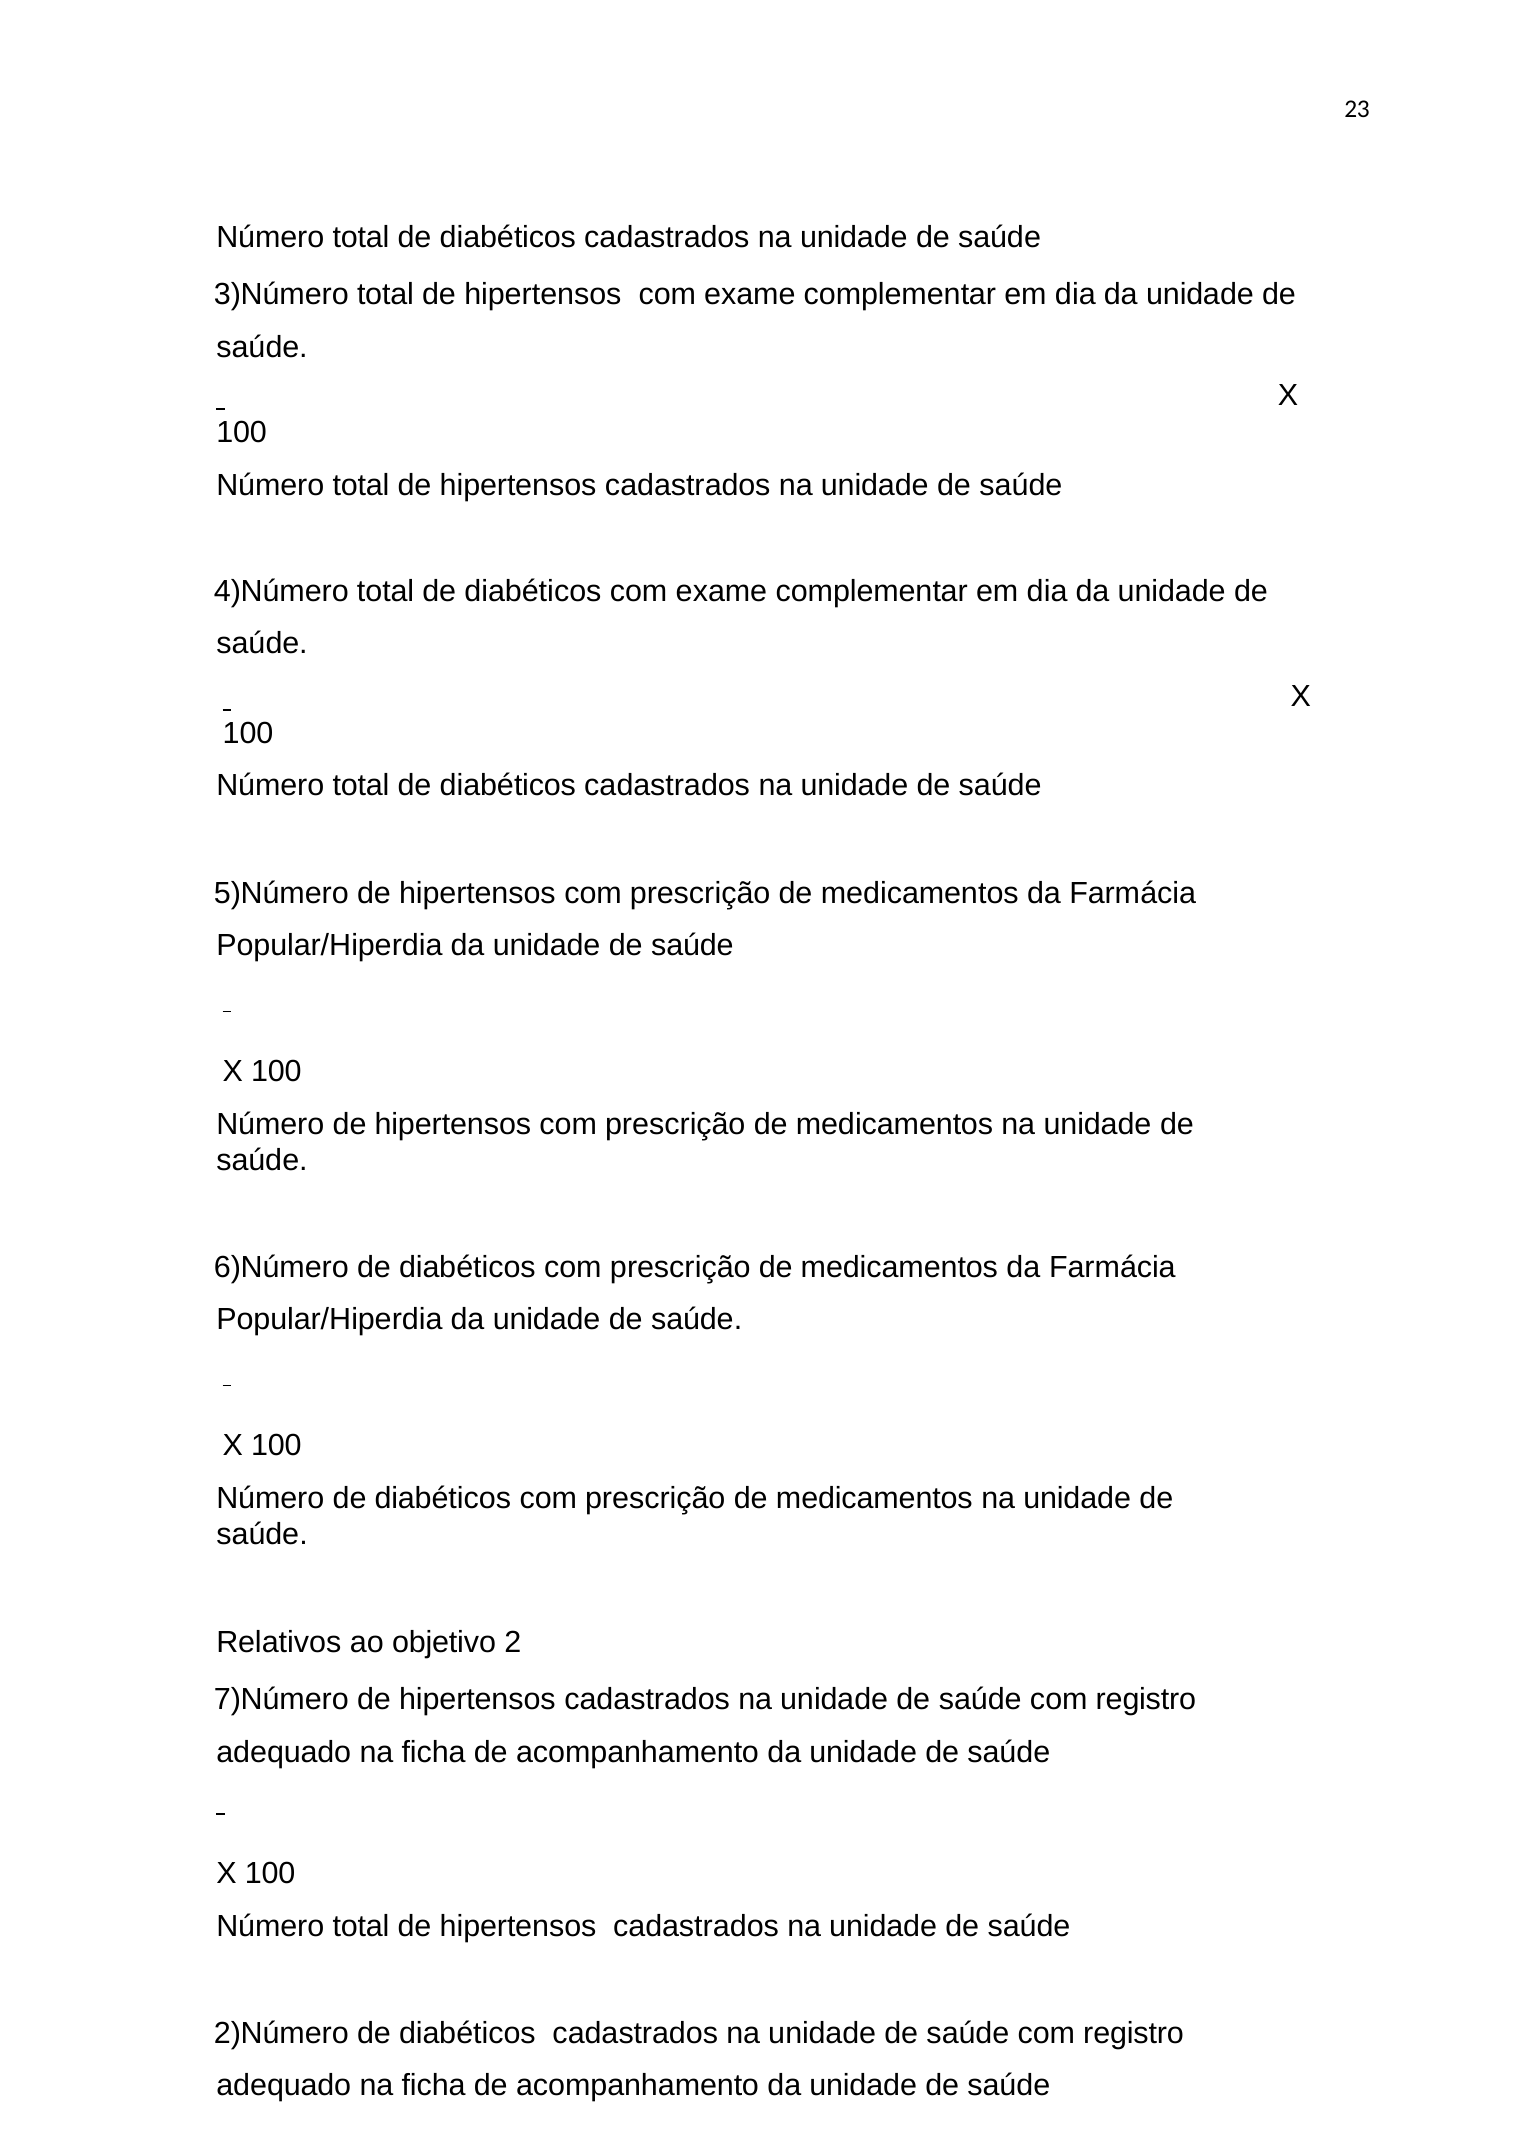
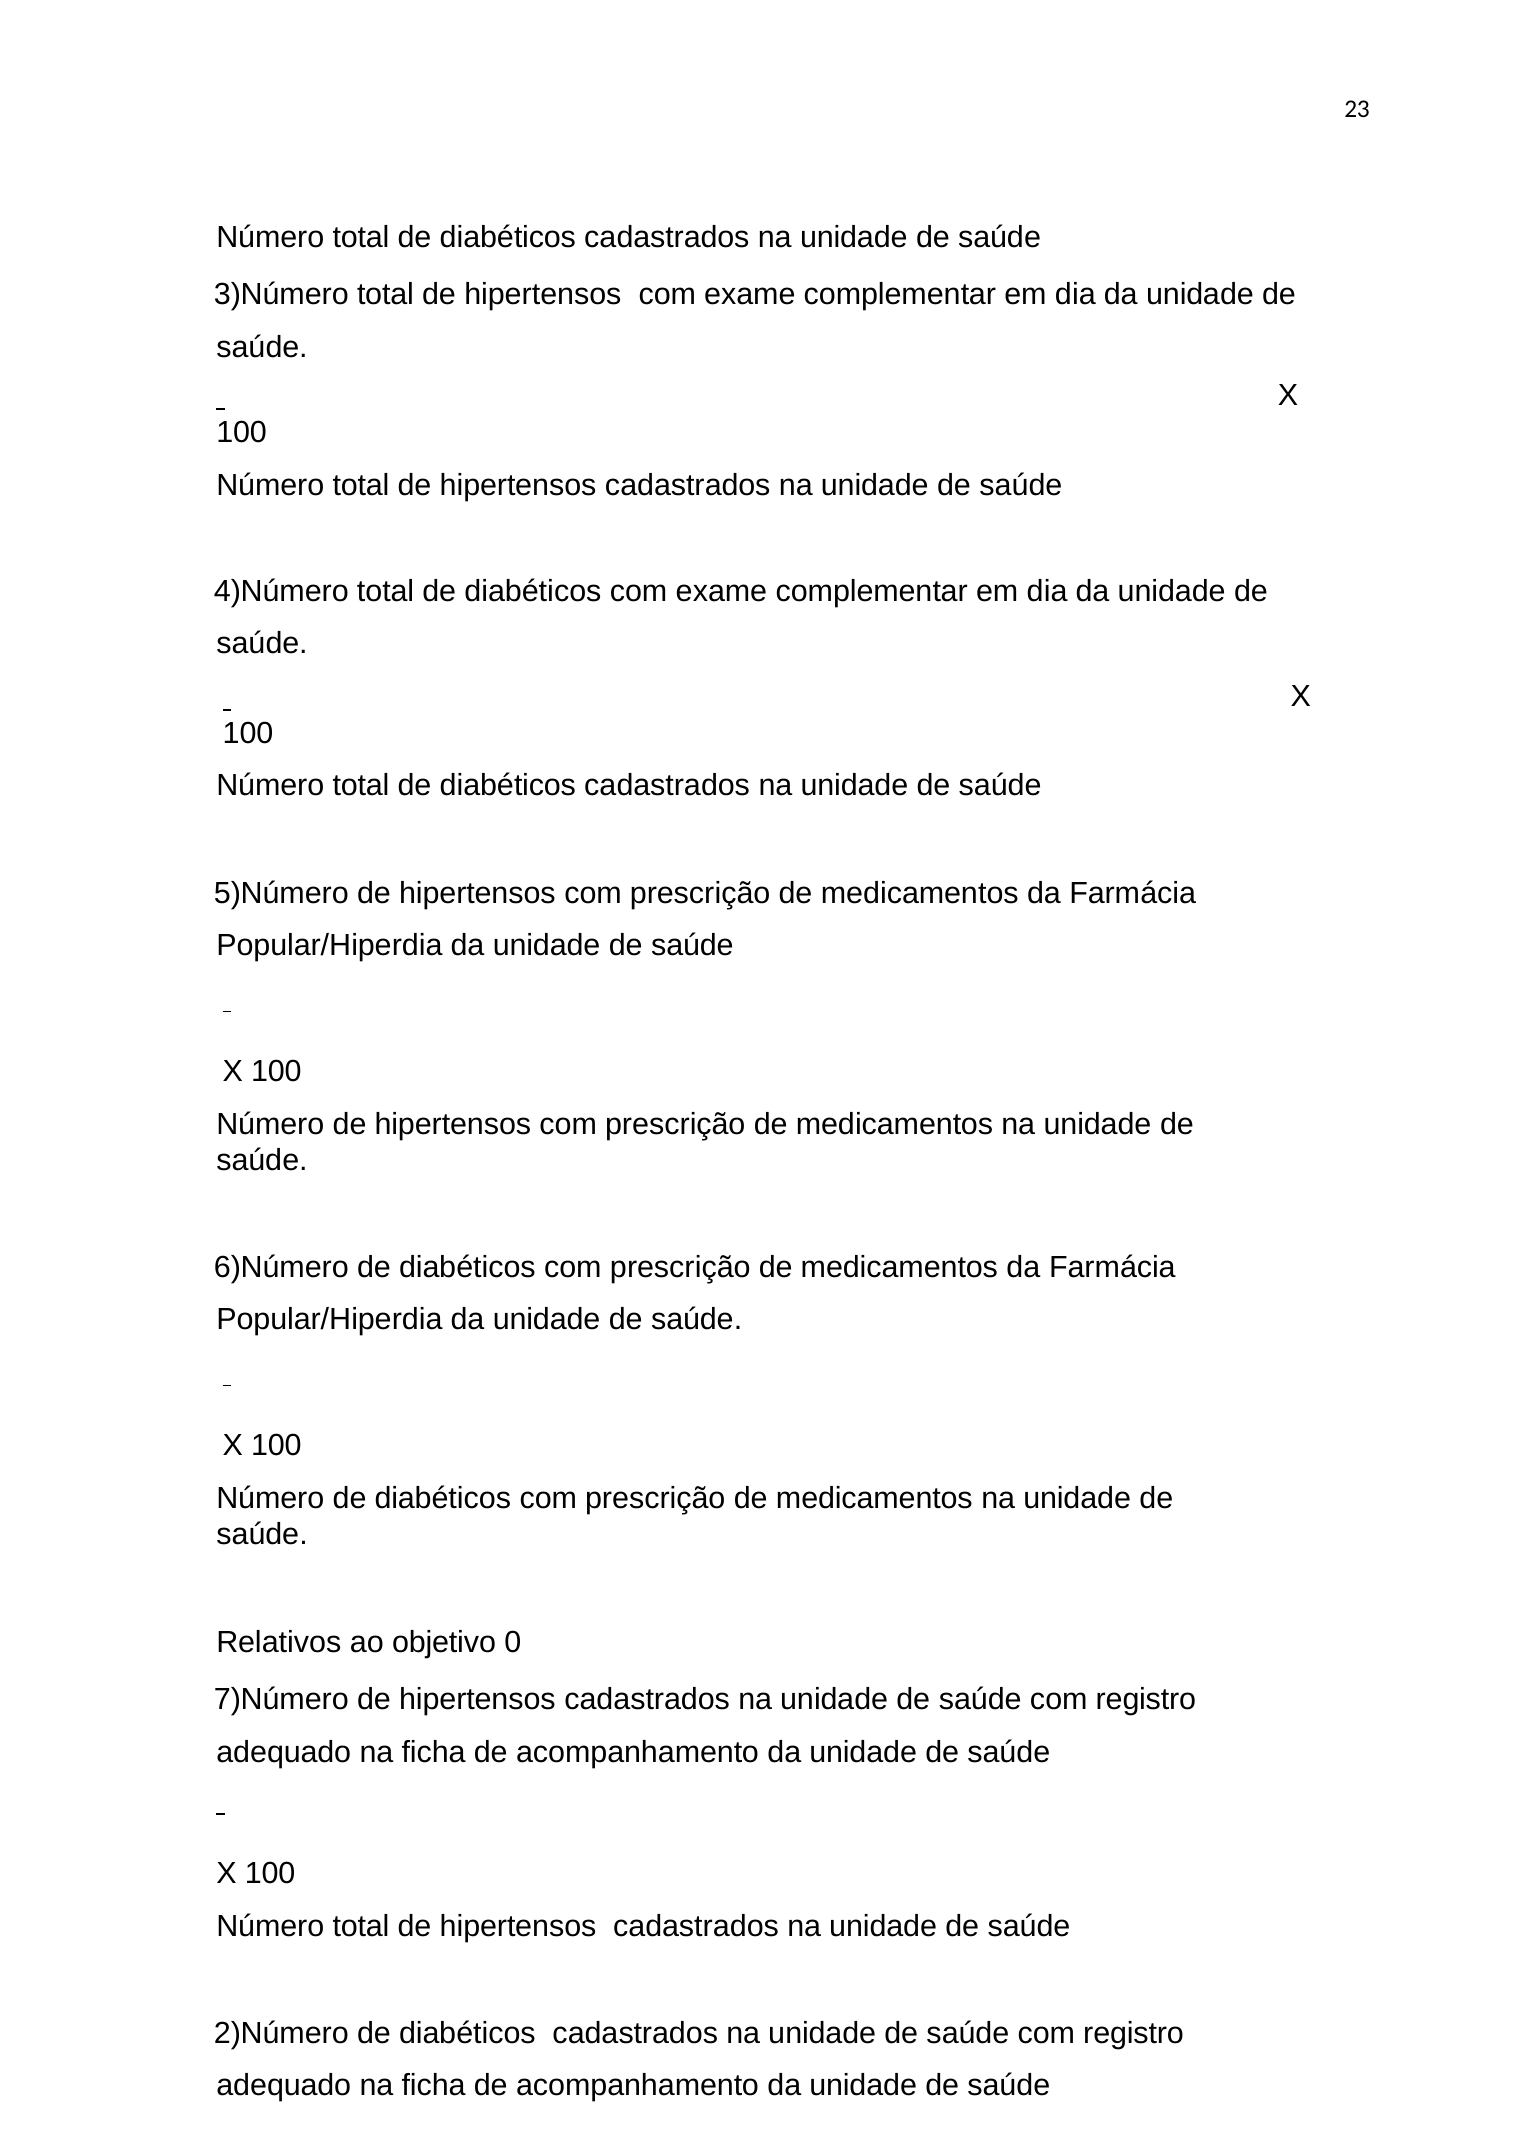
2: 2 -> 0
